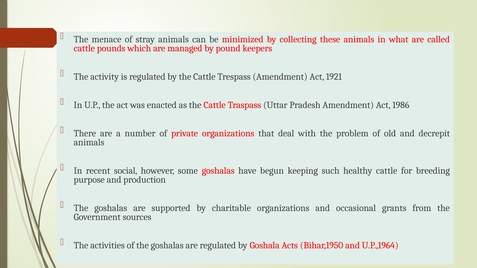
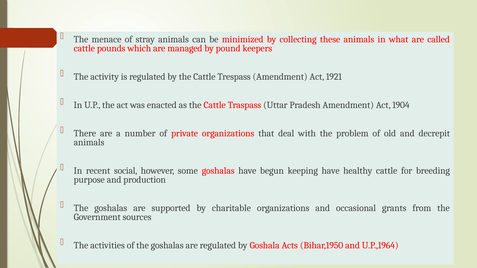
1986: 1986 -> 1904
keeping such: such -> have
